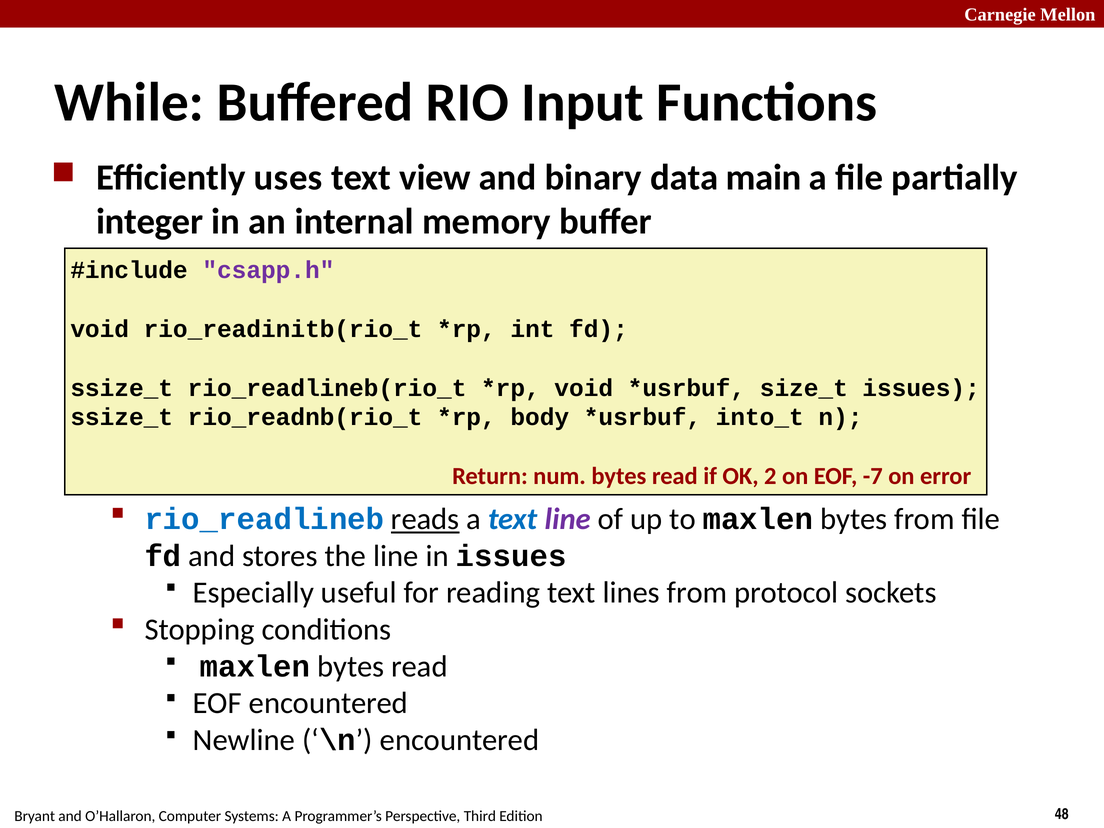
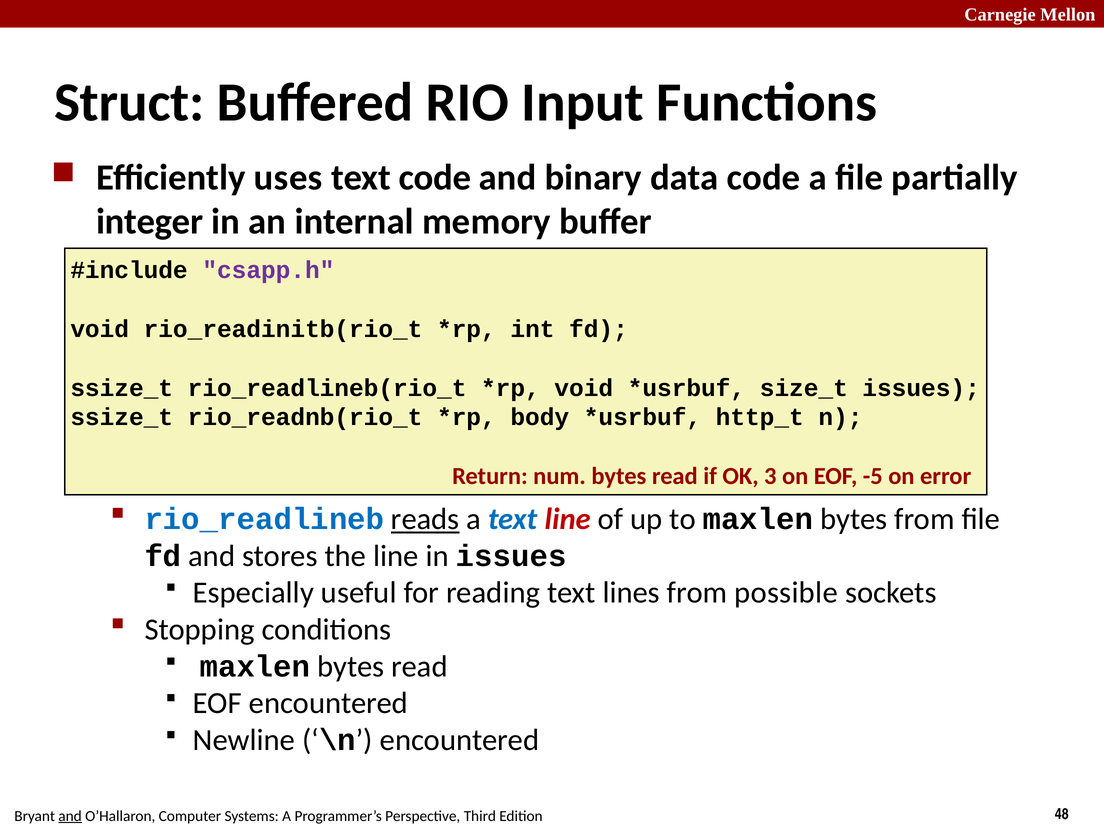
While: While -> Struct
text view: view -> code
data main: main -> code
into_t: into_t -> http_t
2: 2 -> 3
-7: -7 -> -5
line at (568, 519) colour: purple -> red
protocol: protocol -> possible
and at (70, 816) underline: none -> present
